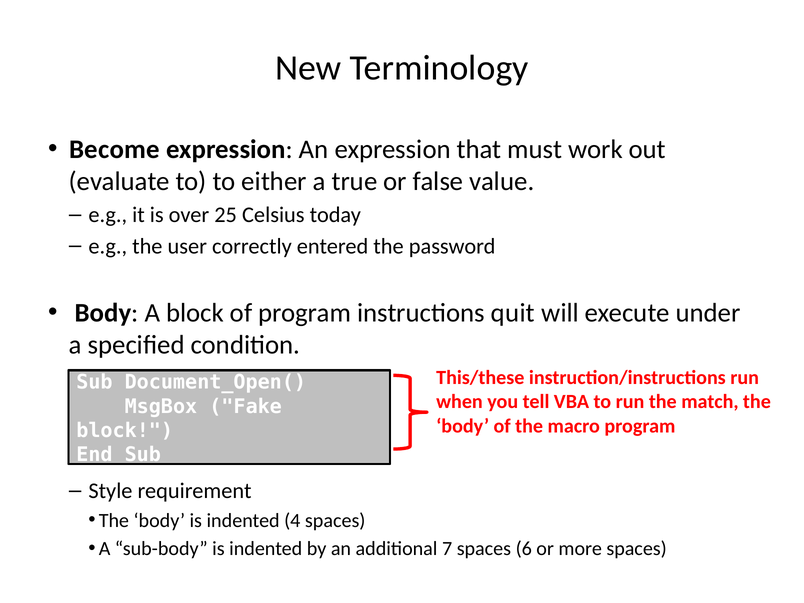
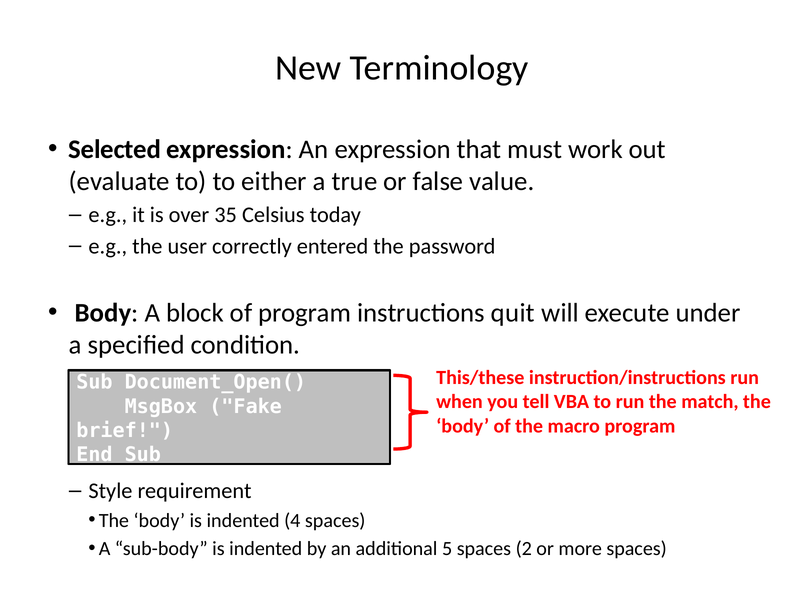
Become: Become -> Selected
25: 25 -> 35
block at (125, 431): block -> brief
7: 7 -> 5
6: 6 -> 2
